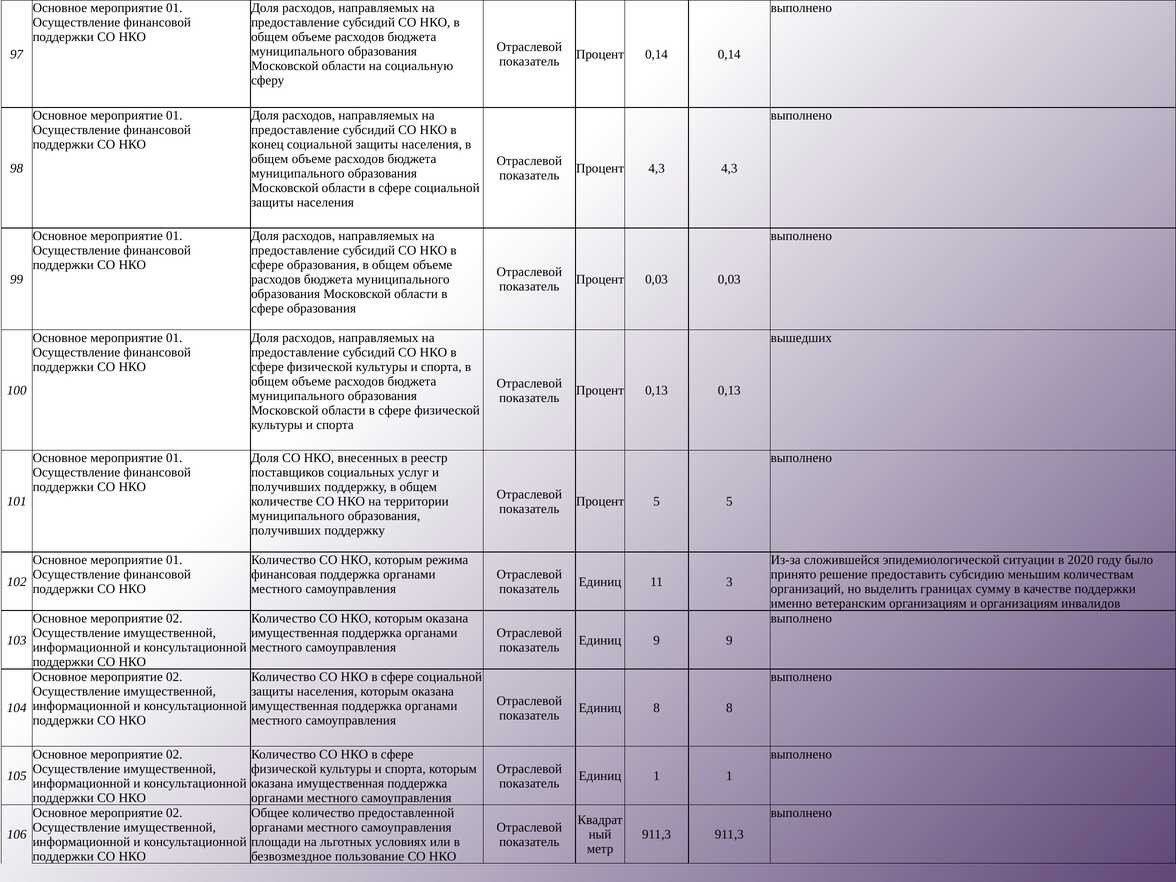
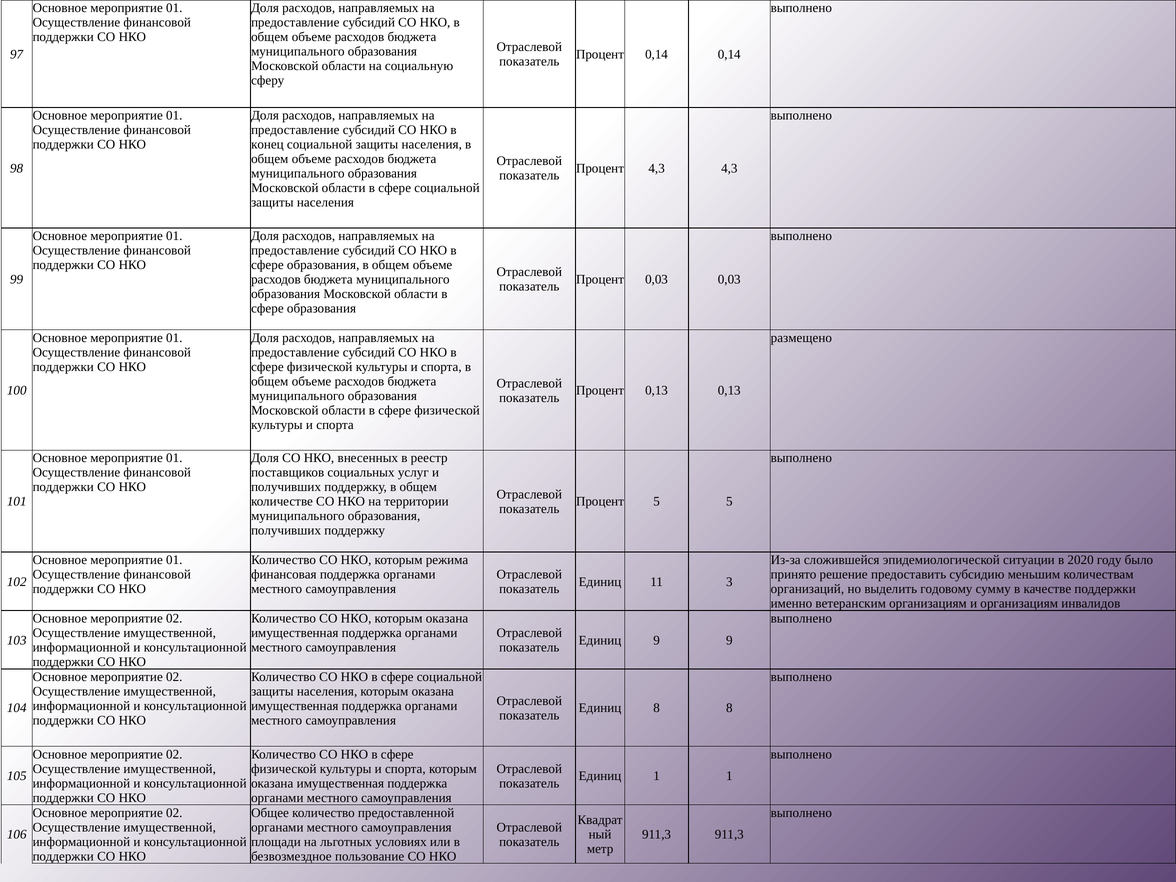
вышедших: вышедших -> размещено
границах: границах -> годовому
